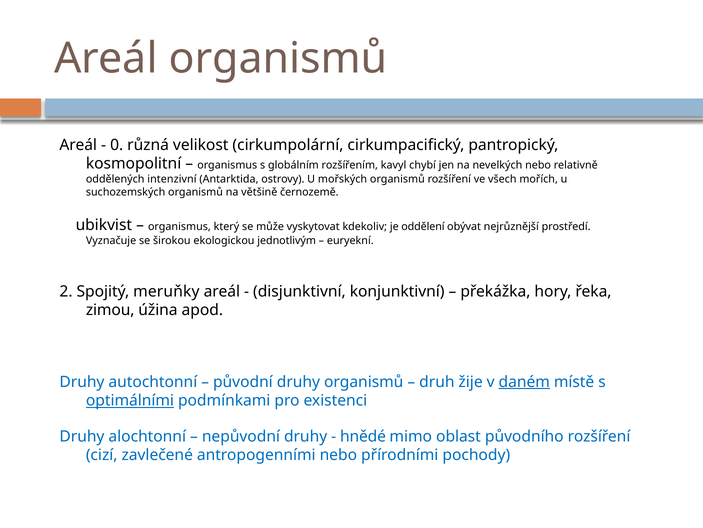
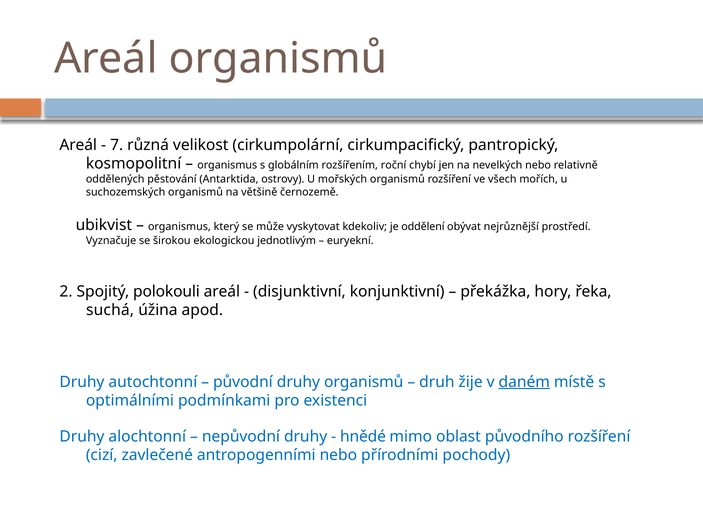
0: 0 -> 7
kavyl: kavyl -> roční
intenzivní: intenzivní -> pěstování
meruňky: meruňky -> polokouli
zimou: zimou -> suchá
optimálními underline: present -> none
